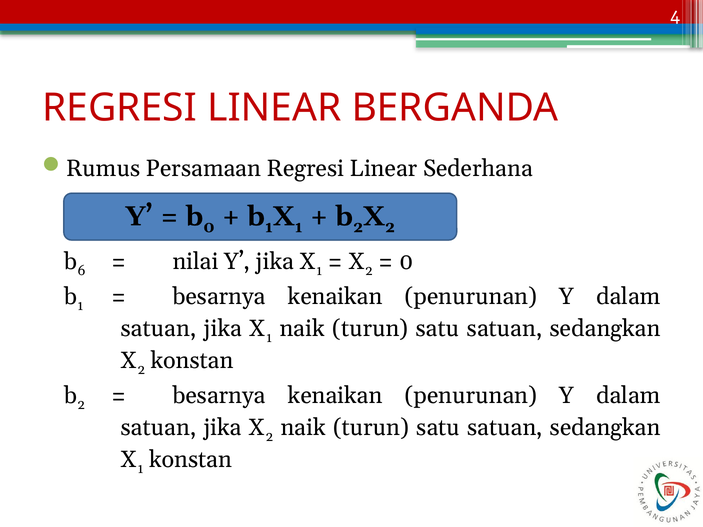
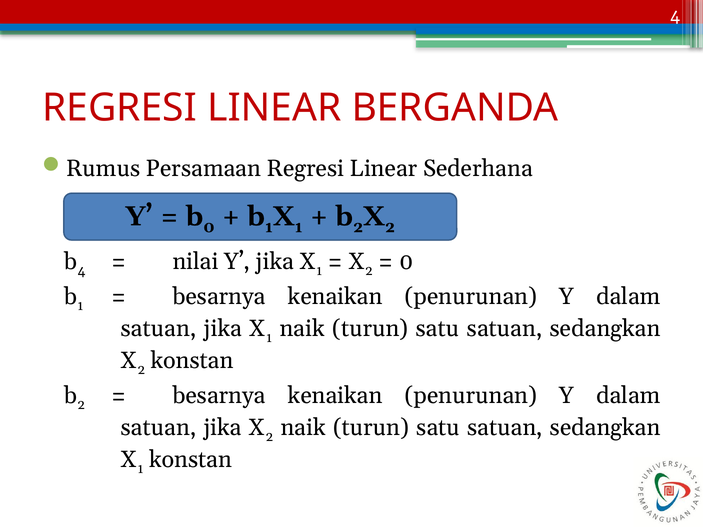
6 at (82, 271): 6 -> 4
